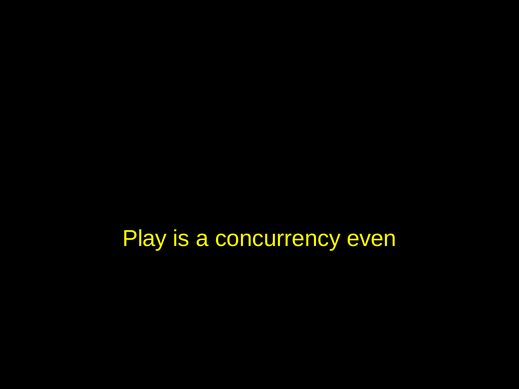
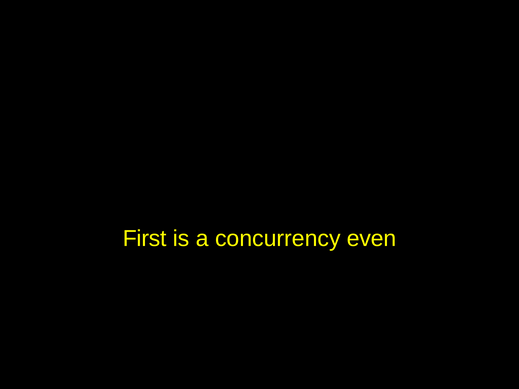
Play: Play -> First
